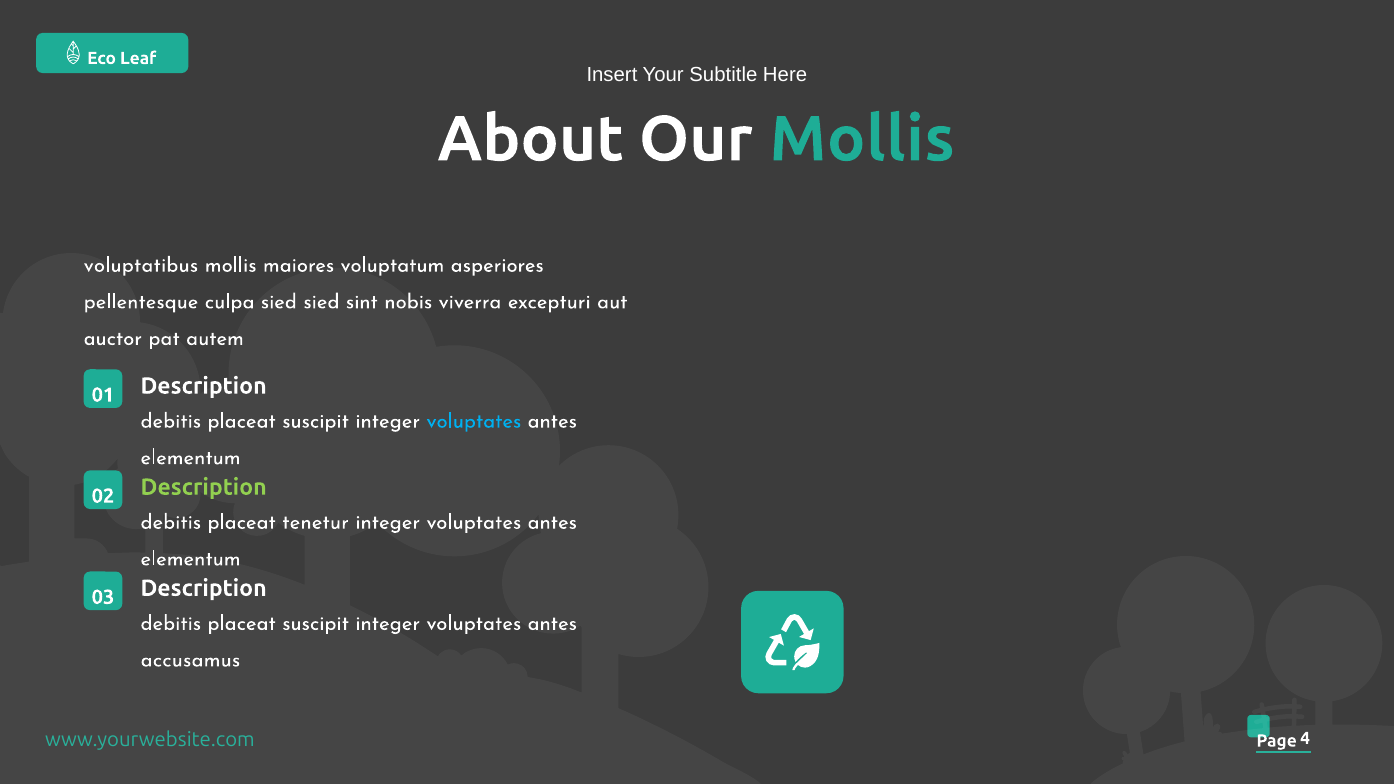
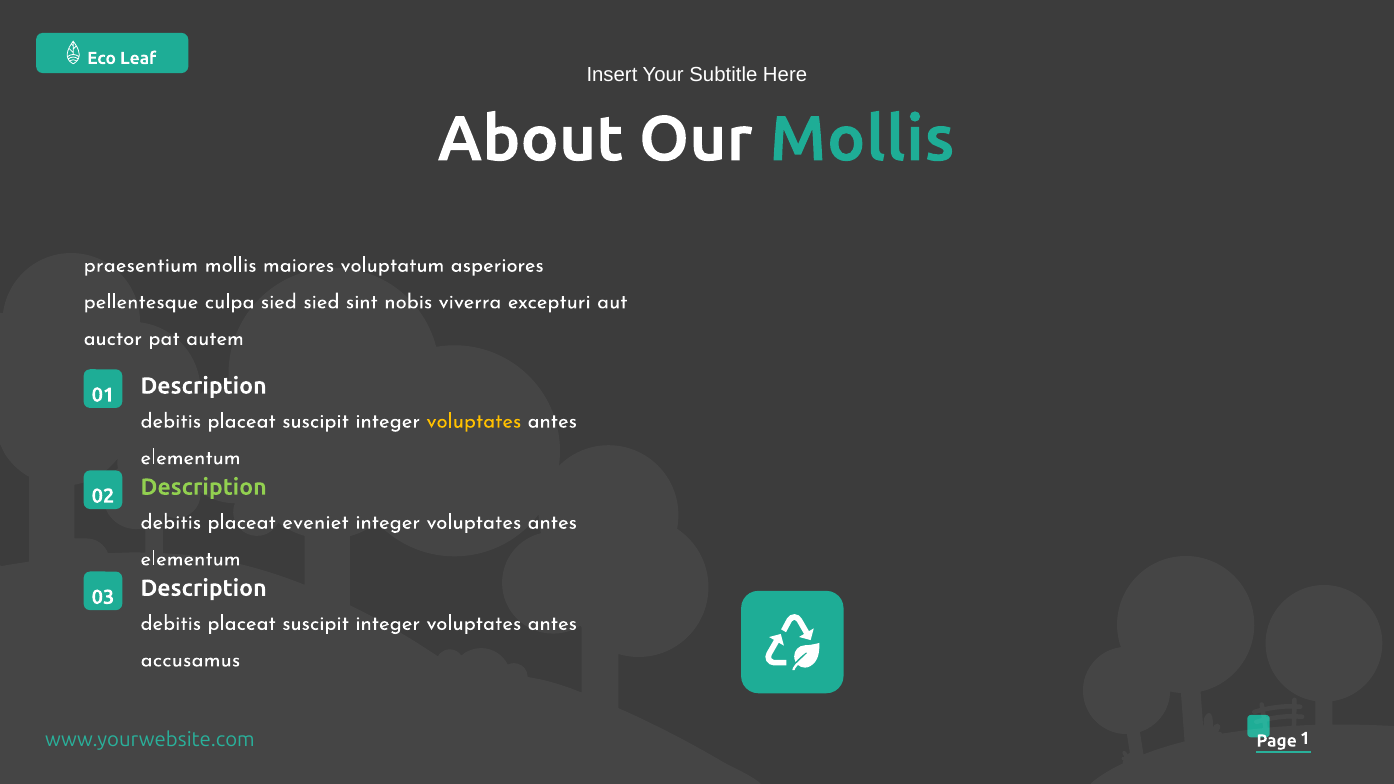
voluptatibus: voluptatibus -> praesentium
voluptates at (474, 421) colour: light blue -> yellow
tenetur: tenetur -> eveniet
4: 4 -> 1
